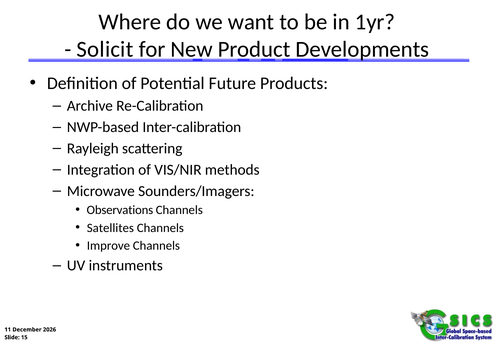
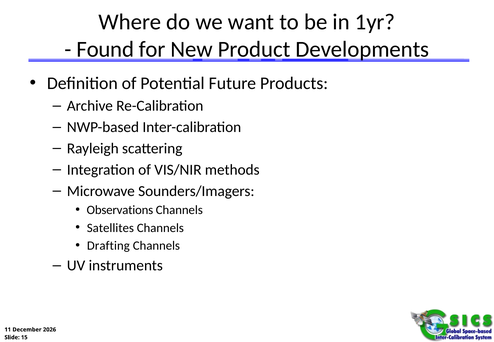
Solicit: Solicit -> Found
Improve: Improve -> Drafting
